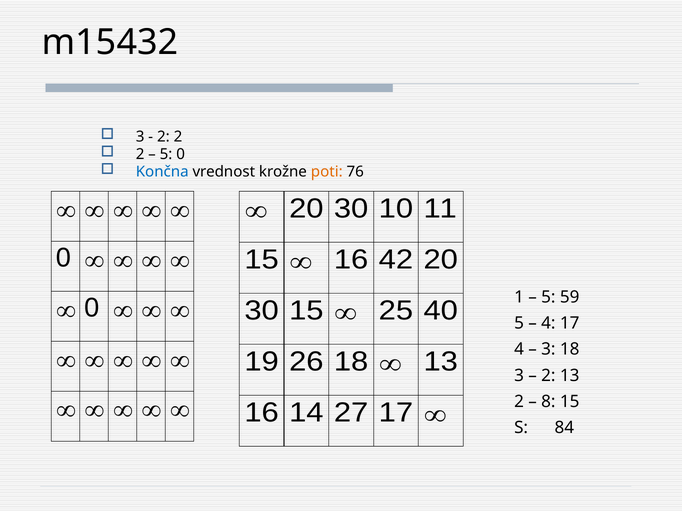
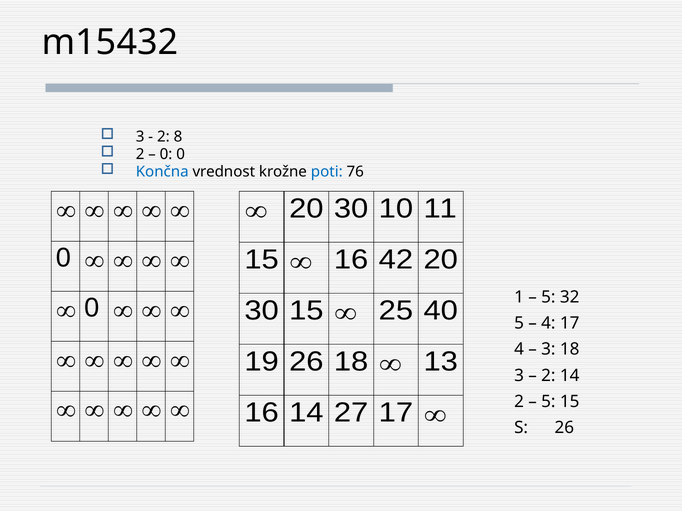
2 2: 2 -> 8
5 at (166, 154): 5 -> 0
poti colour: orange -> blue
59: 59 -> 32
2 13: 13 -> 14
8 at (548, 402): 8 -> 5
S 84: 84 -> 26
